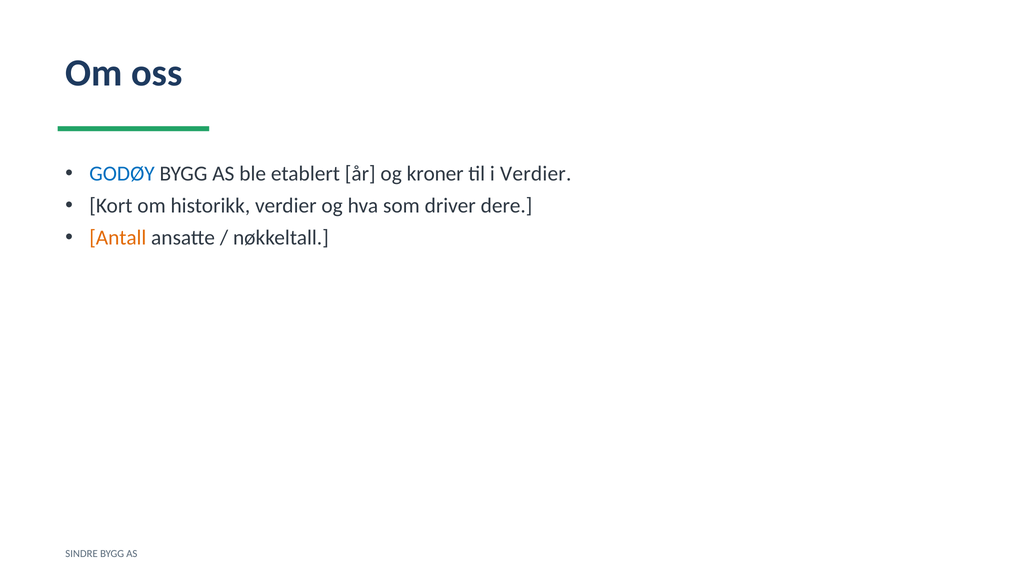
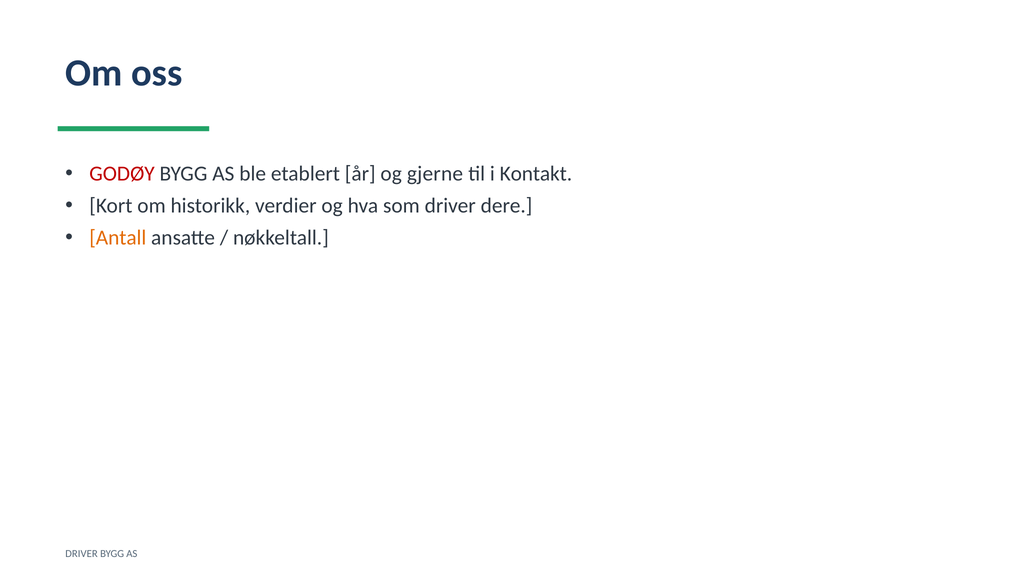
GODØY colour: blue -> red
kroner: kroner -> gjerne
i Verdier: Verdier -> Kontakt
SINDRE at (82, 554): SINDRE -> DRIVER
